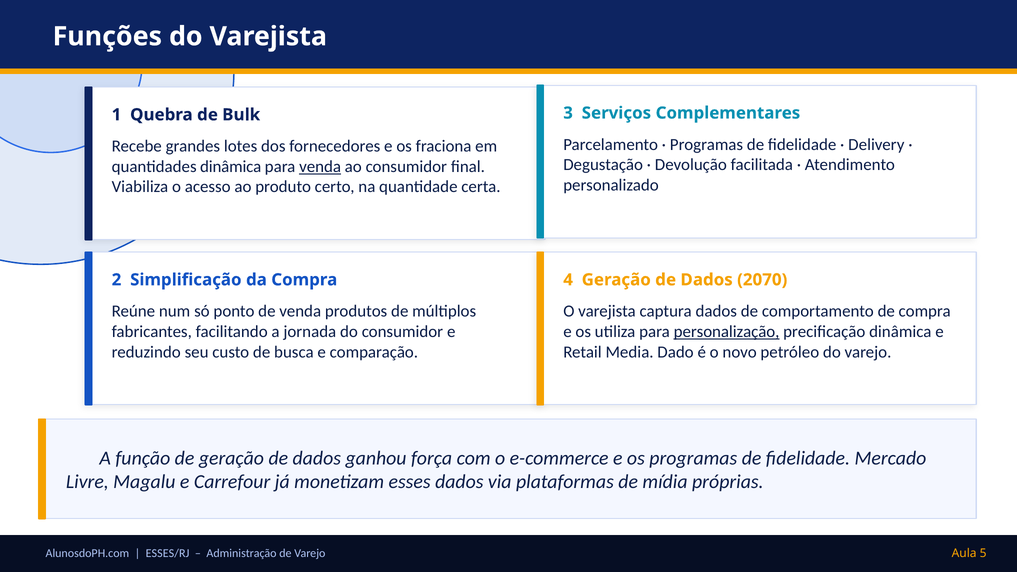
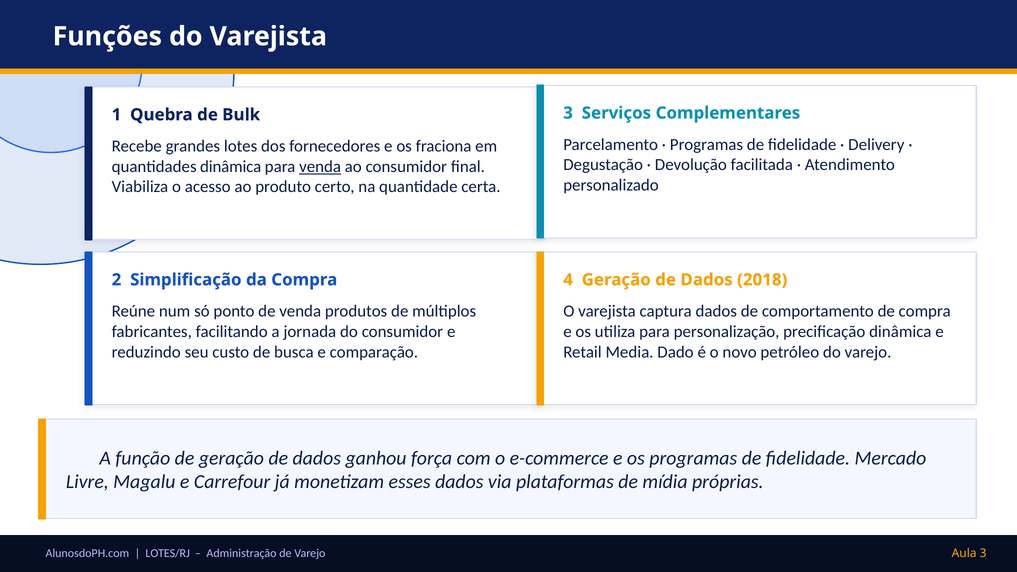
2070: 2070 -> 2018
personalização underline: present -> none
ESSES/RJ: ESSES/RJ -> LOTES/RJ
Aula 5: 5 -> 3
